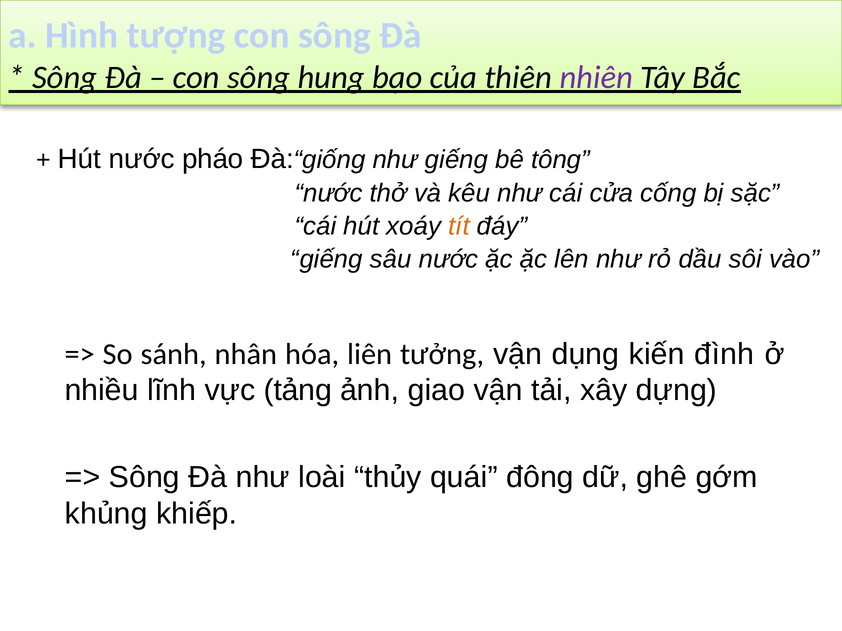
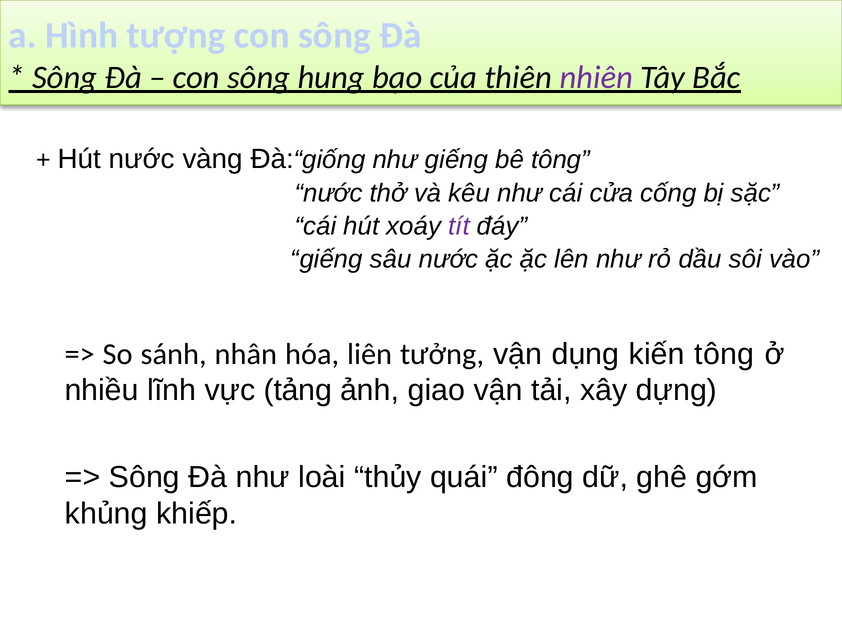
pháo: pháo -> vàng
tít colour: orange -> purple
kiến đình: đình -> tông
